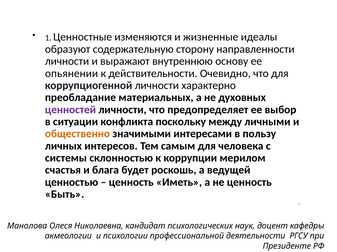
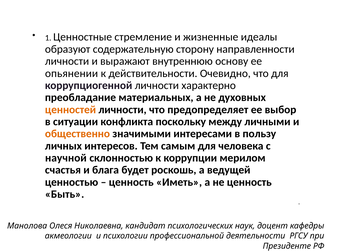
изменяются: изменяются -> стремление
ценностей colour: purple -> orange
системы: системы -> научной
